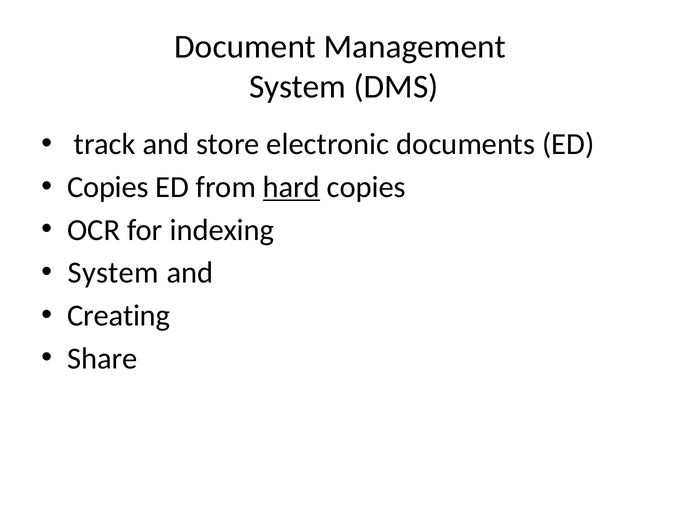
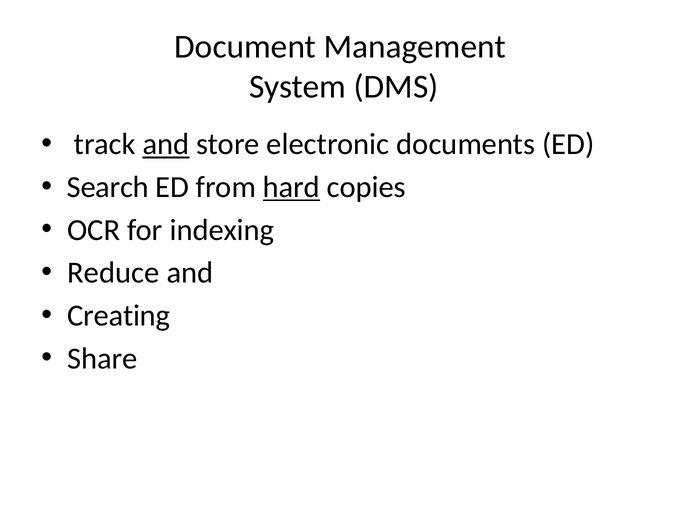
and at (166, 144) underline: none -> present
Copies at (108, 187): Copies -> Search
System at (113, 273): System -> Reduce
